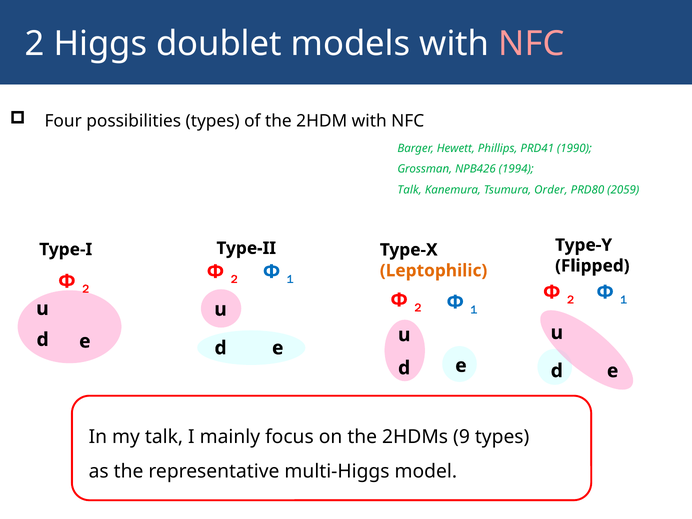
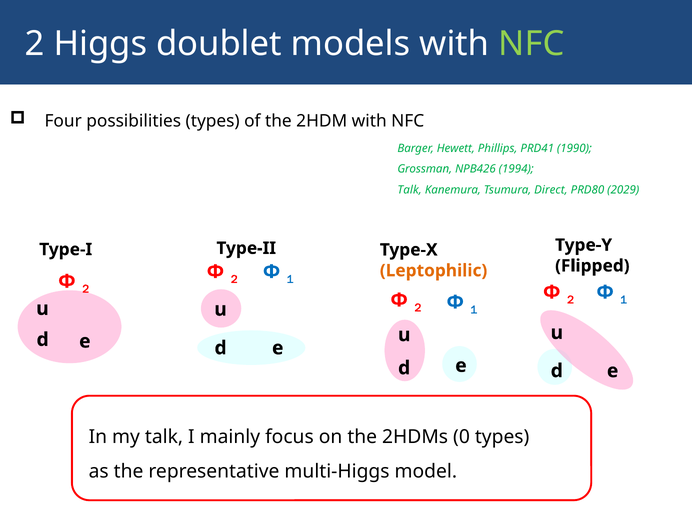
NFC at (531, 44) colour: pink -> light green
Order: Order -> Direct
2059: 2059 -> 2029
9: 9 -> 0
